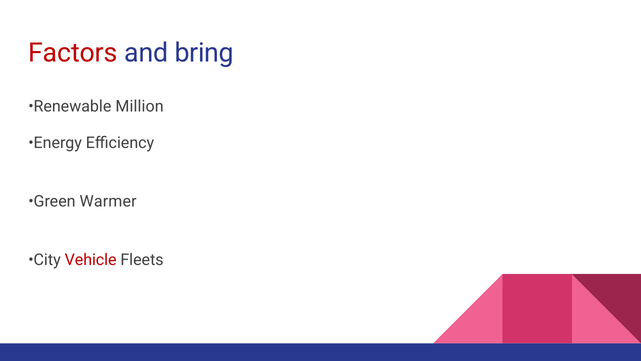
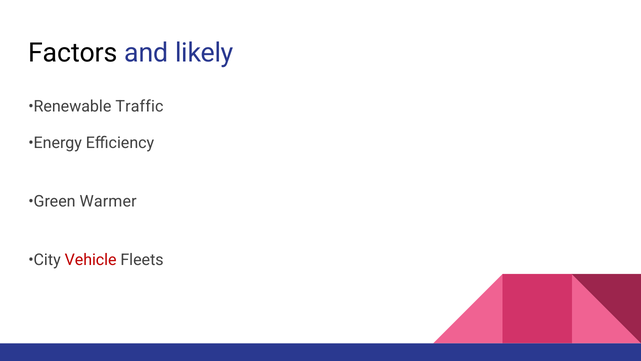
Factors colour: red -> black
bring: bring -> likely
Million: Million -> Traffic
